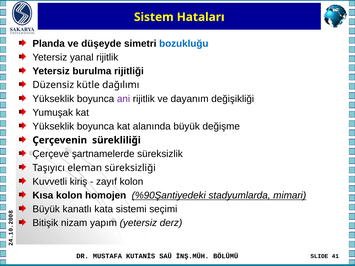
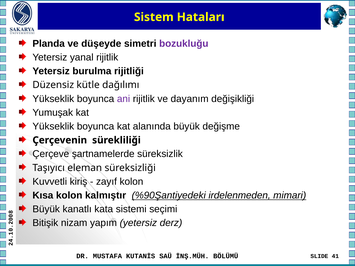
bozukluğu colour: blue -> purple
homojen: homojen -> kalmıştır
stadyumlarda: stadyumlarda -> irdelenmeden
